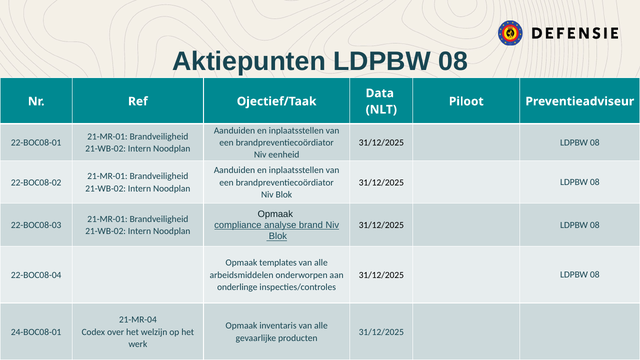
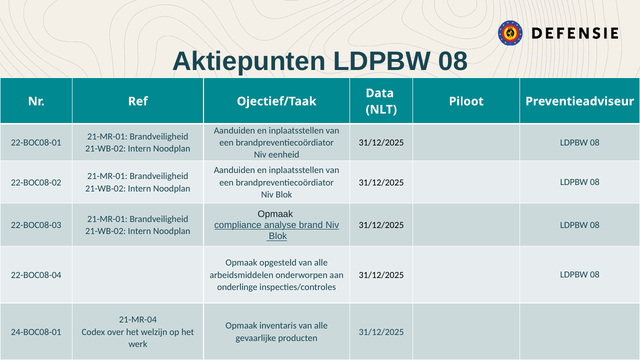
templates: templates -> opgesteld
